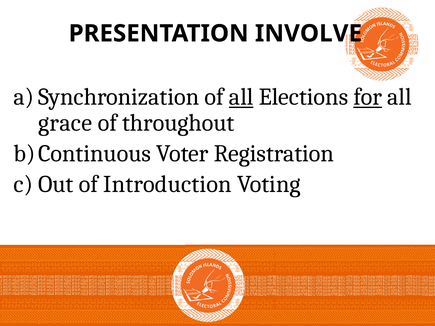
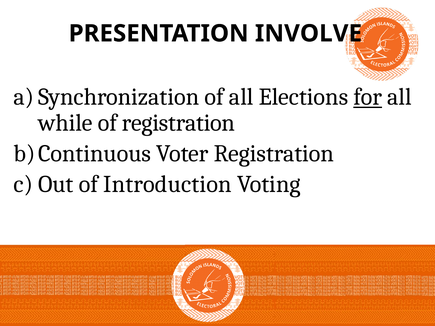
all at (241, 97) underline: present -> none
grace: grace -> while
of throughout: throughout -> registration
